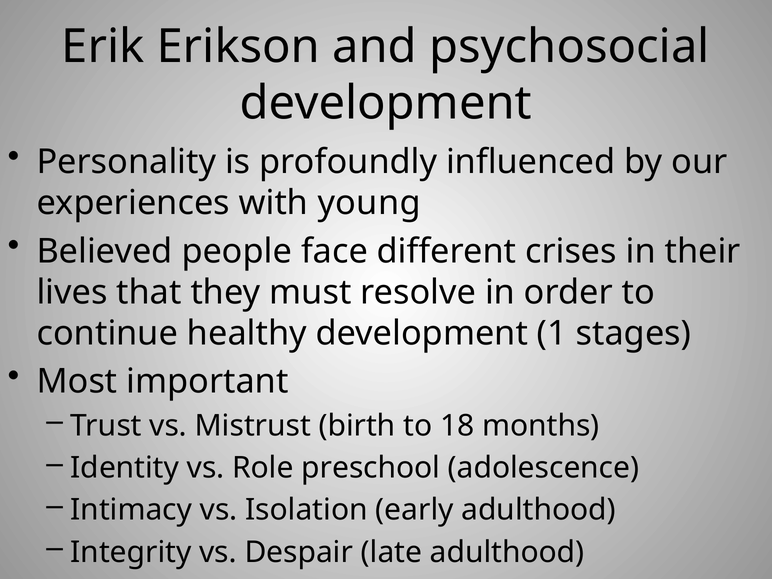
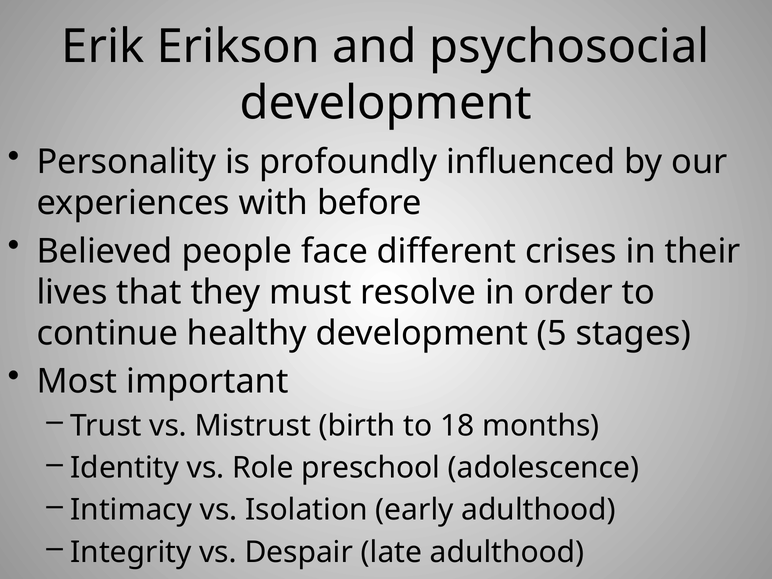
young: young -> before
1: 1 -> 5
